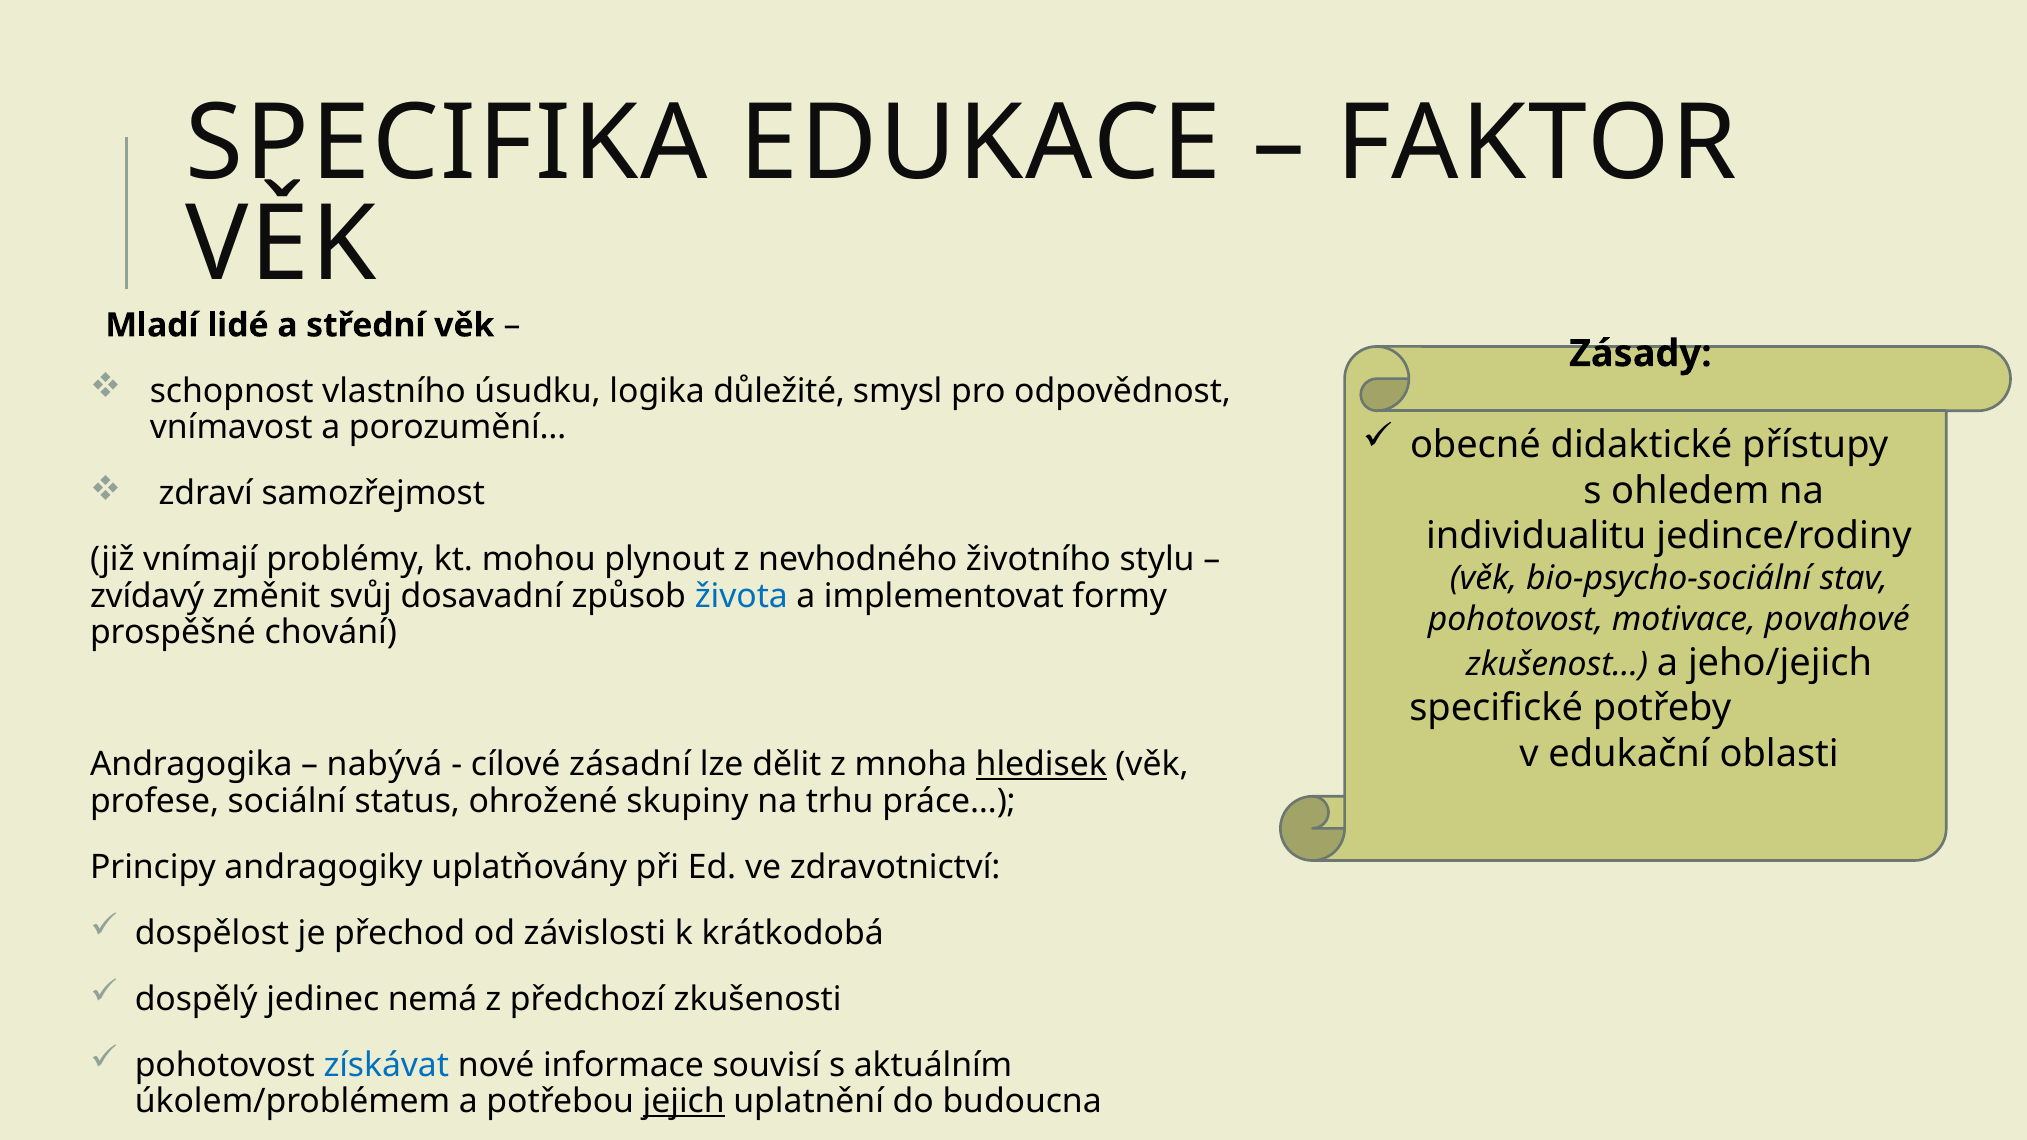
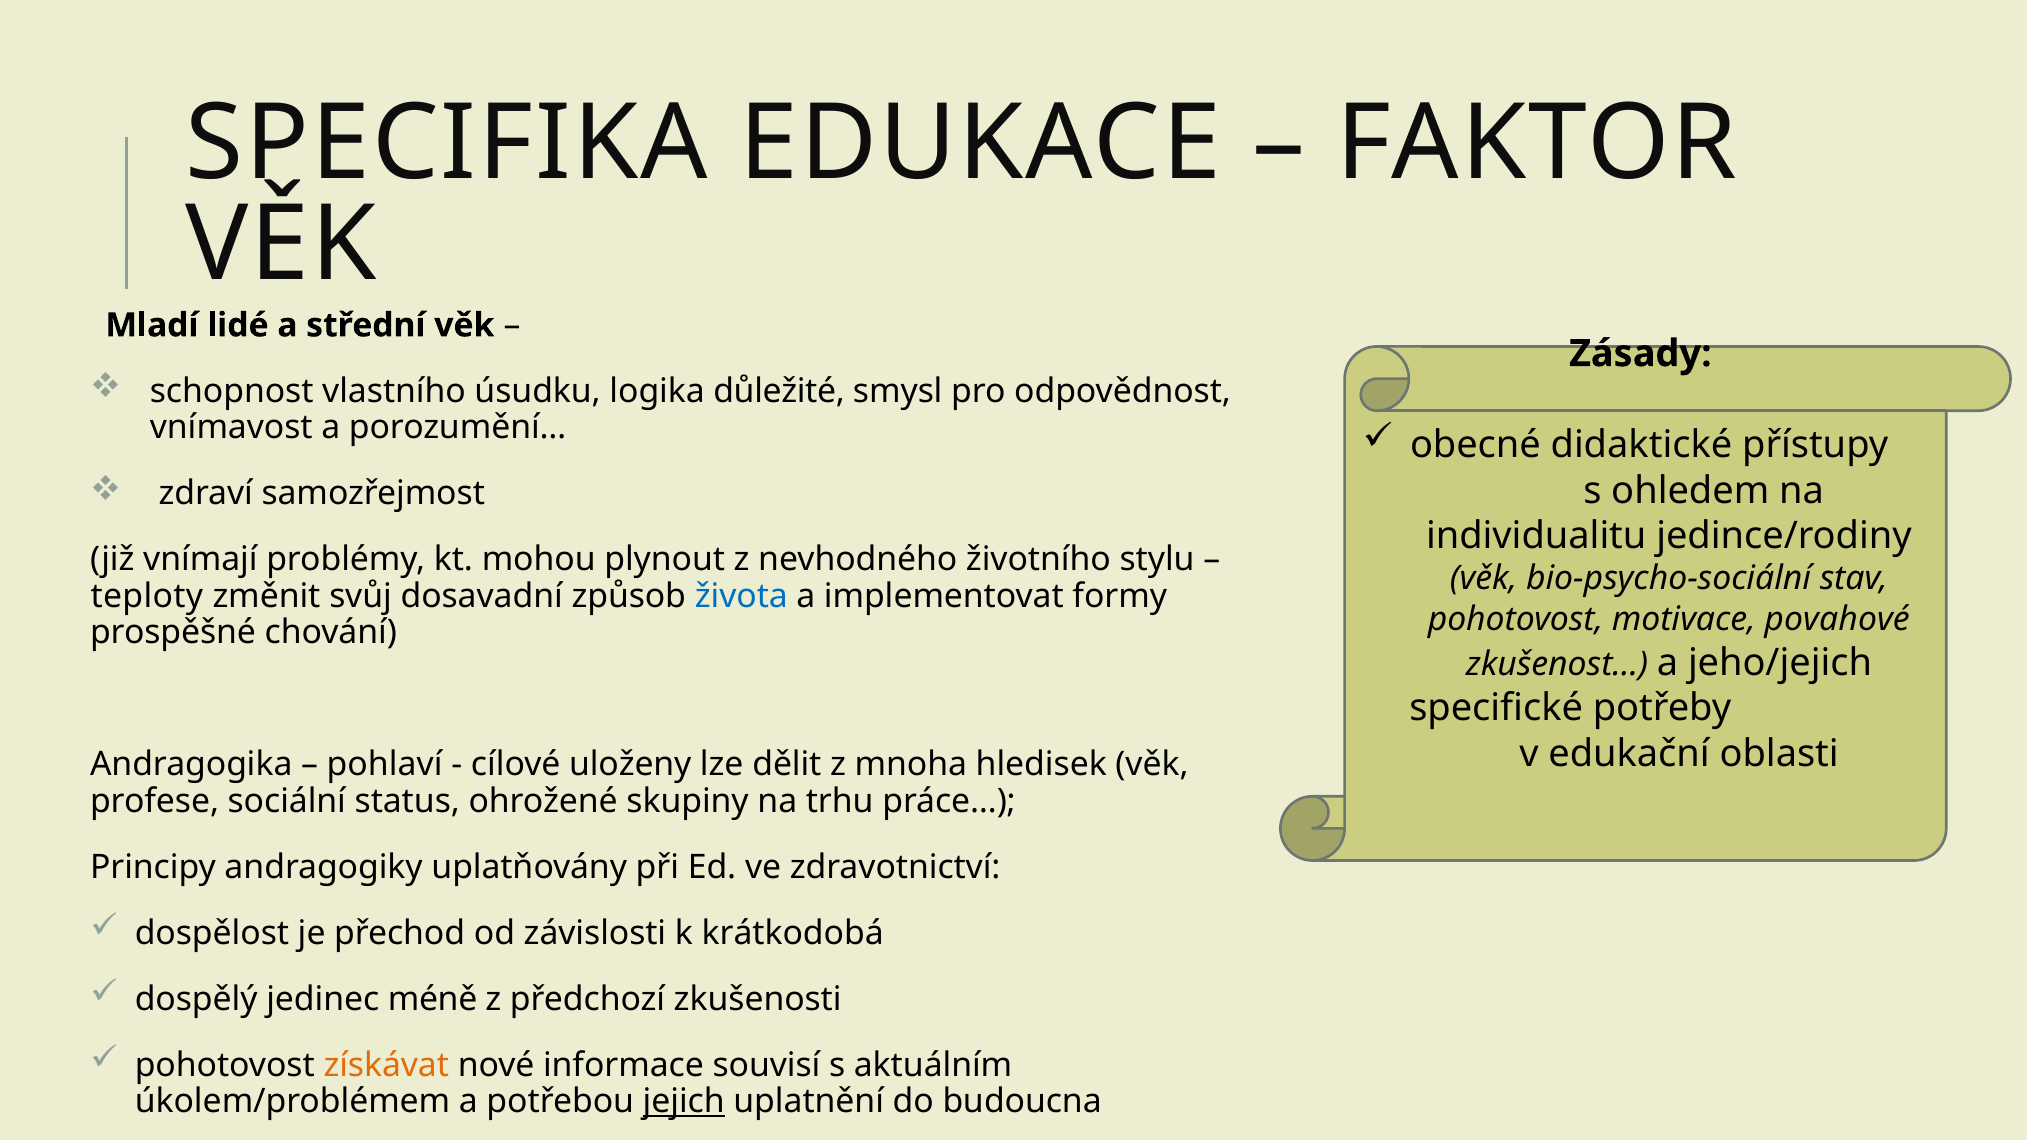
zvídavý: zvídavý -> teploty
nabývá: nabývá -> pohlaví
zásadní: zásadní -> uloženy
hledisek underline: present -> none
nemá: nemá -> méně
získávat colour: blue -> orange
